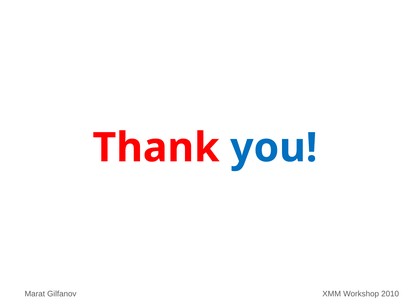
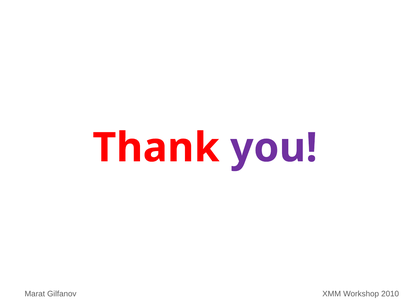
you colour: blue -> purple
